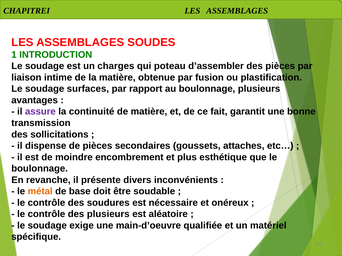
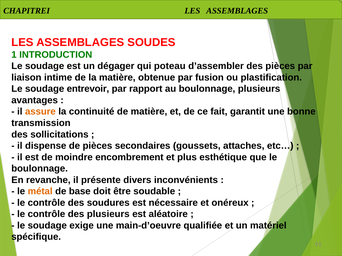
charges: charges -> dégager
surfaces: surfaces -> entrevoir
assure colour: purple -> orange
